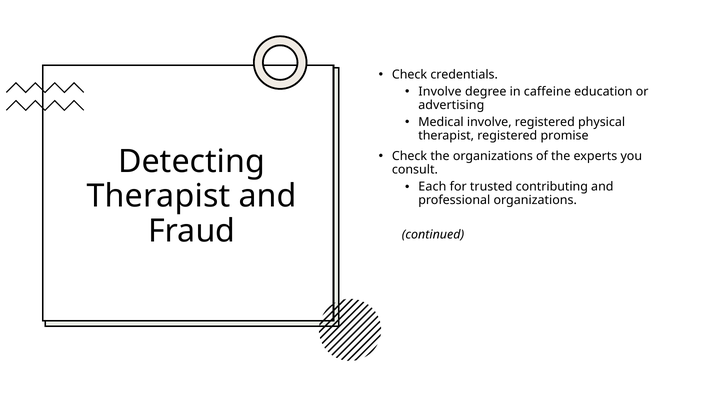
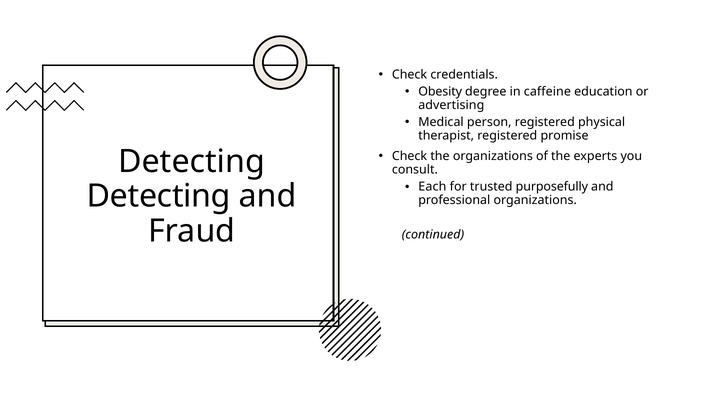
Involve at (440, 92): Involve -> Obesity
Medical involve: involve -> person
contributing: contributing -> purposefully
Therapist at (158, 197): Therapist -> Detecting
